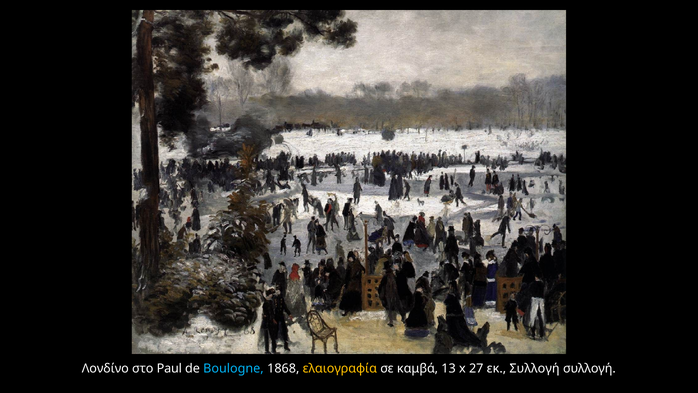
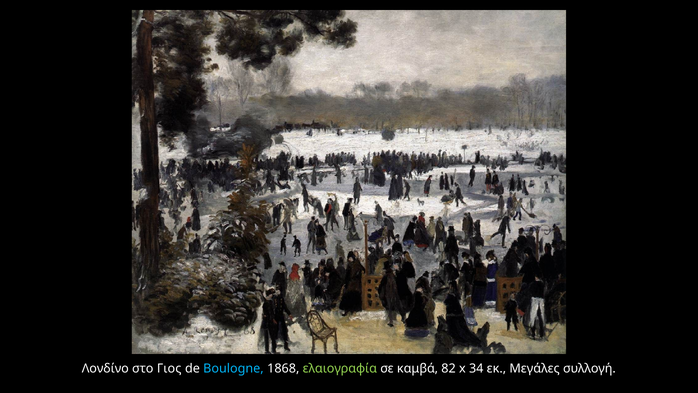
Paul: Paul -> Γιος
ελαιογραφία colour: yellow -> light green
13: 13 -> 82
27: 27 -> 34
εκ Συλλογή: Συλλογή -> Μεγάλες
